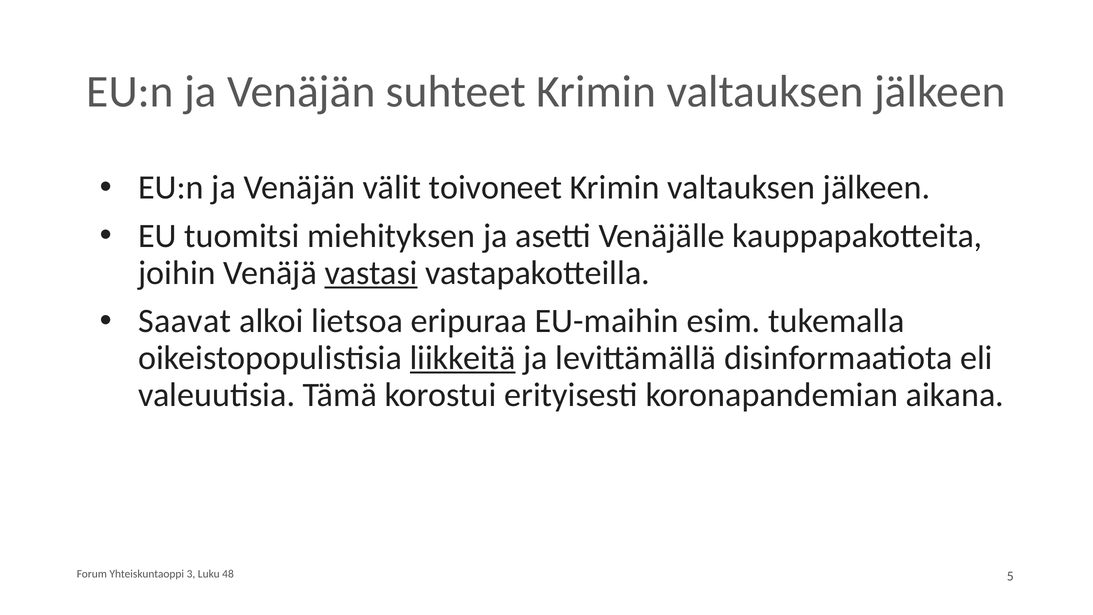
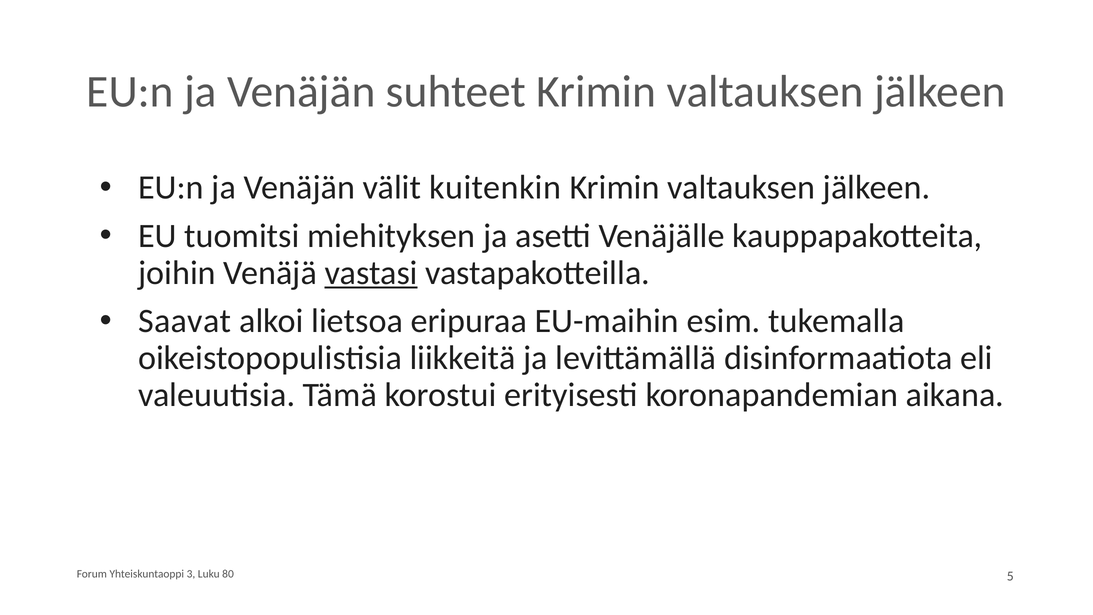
toivoneet: toivoneet -> kuitenkin
liikkeitä underline: present -> none
48: 48 -> 80
